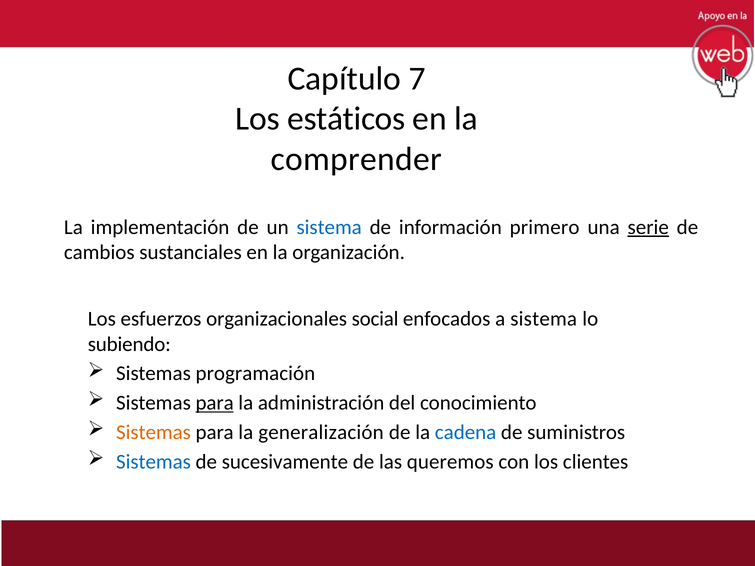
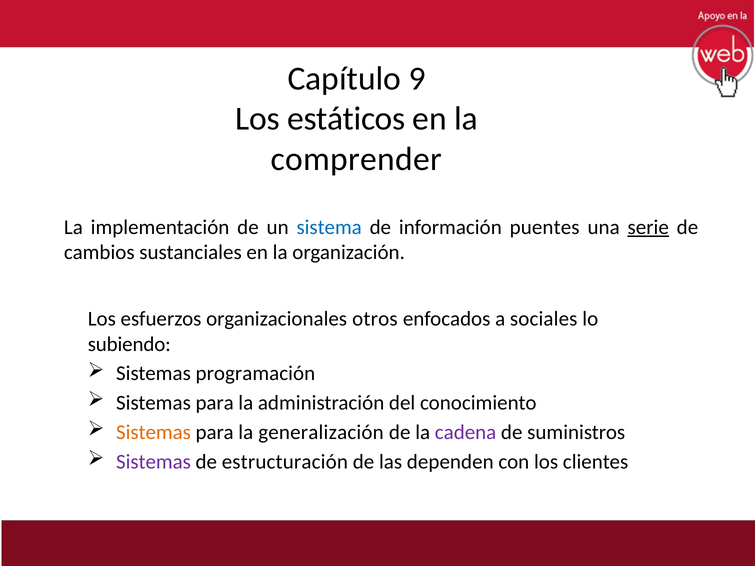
7: 7 -> 9
primero: primero -> puentes
social: social -> otros
a sistema: sistema -> sociales
para at (215, 403) underline: present -> none
cadena colour: blue -> purple
Sistemas at (153, 462) colour: blue -> purple
sucesivamente: sucesivamente -> estructuración
queremos: queremos -> dependen
